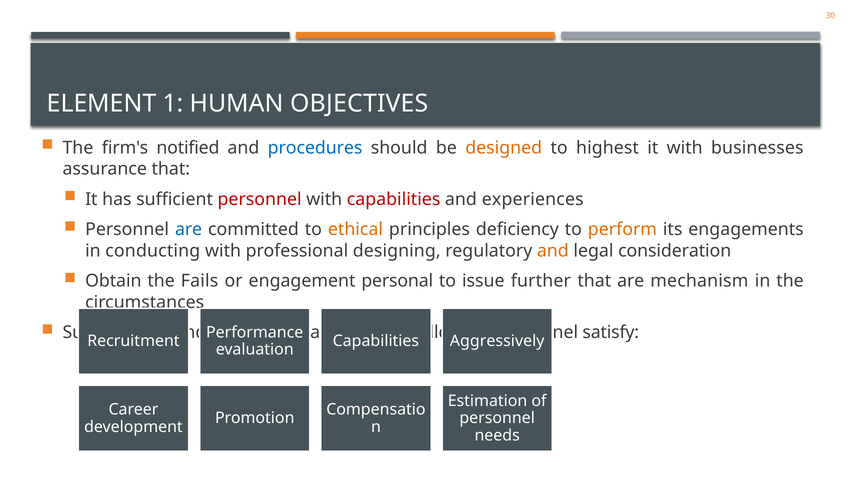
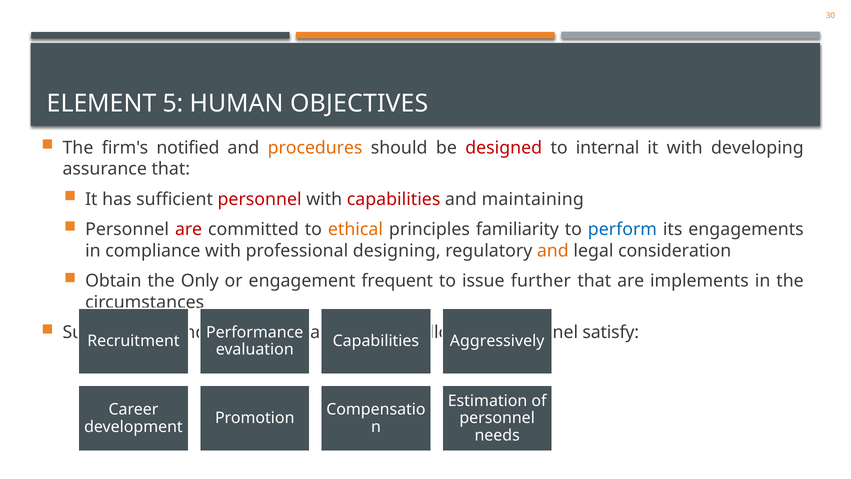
1: 1 -> 5
procedures at (315, 148) colour: blue -> orange
designed colour: orange -> red
highest: highest -> internal
businesses: businesses -> developing
experiences: experiences -> maintaining
are at (189, 229) colour: blue -> red
deficiency: deficiency -> familiarity
perform colour: orange -> blue
conducting: conducting -> compliance
Fails: Fails -> Only
personal: personal -> frequent
mechanism: mechanism -> implements
